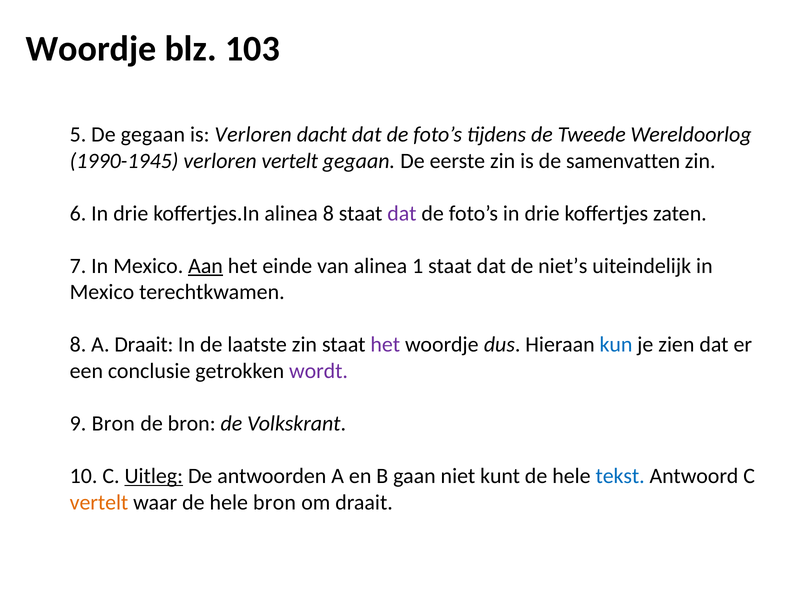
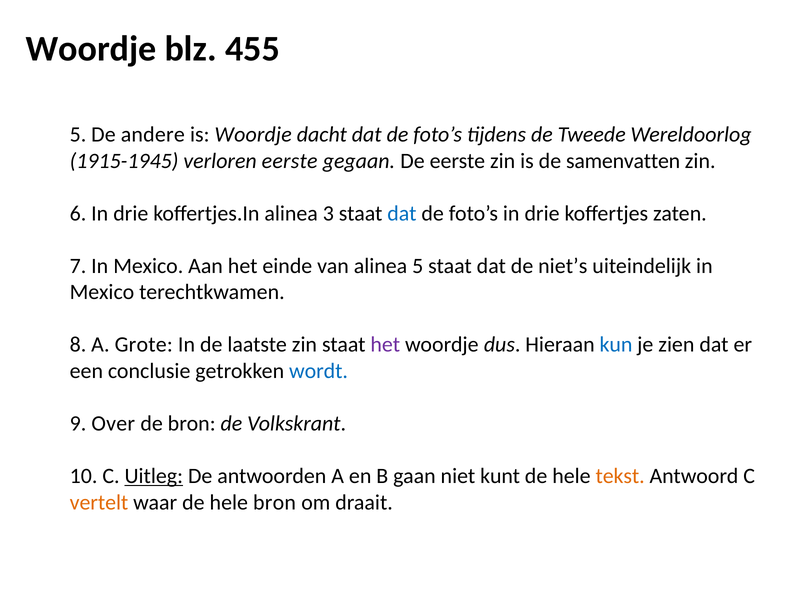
103: 103 -> 455
De gegaan: gegaan -> andere
is Verloren: Verloren -> Woordje
1990-1945: 1990-1945 -> 1915-1945
verloren vertelt: vertelt -> eerste
alinea 8: 8 -> 3
dat at (402, 213) colour: purple -> blue
Aan underline: present -> none
alinea 1: 1 -> 5
A Draait: Draait -> Grote
wordt colour: purple -> blue
9 Bron: Bron -> Over
tekst colour: blue -> orange
